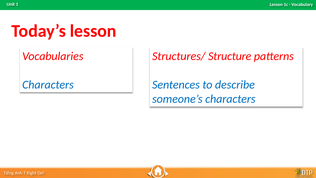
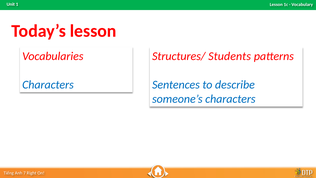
Structure: Structure -> Students
